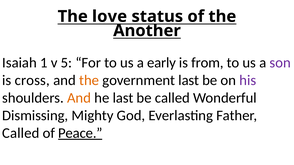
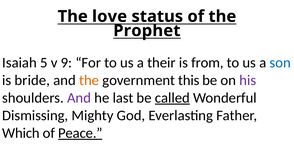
Another: Another -> Prophet
1: 1 -> 5
5: 5 -> 9
early: early -> their
son colour: purple -> blue
cross: cross -> bride
government last: last -> this
And at (79, 98) colour: orange -> purple
called at (172, 98) underline: none -> present
Called at (21, 133): Called -> Which
